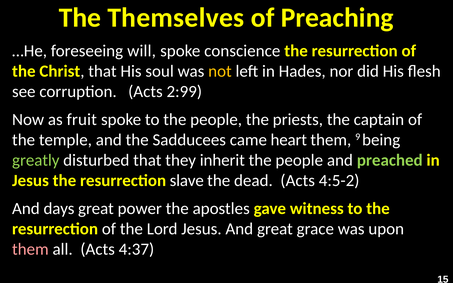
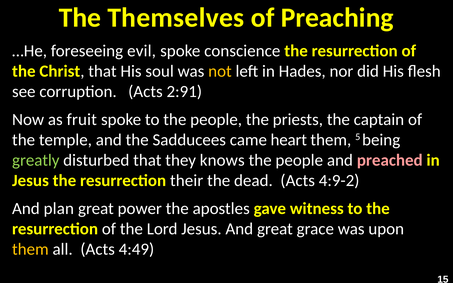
will: will -> evil
2:99: 2:99 -> 2:91
9: 9 -> 5
inherit: inherit -> knows
preached colour: light green -> pink
slave: slave -> their
4:5-2: 4:5-2 -> 4:9-2
days: days -> plan
them at (30, 249) colour: pink -> yellow
4:37: 4:37 -> 4:49
